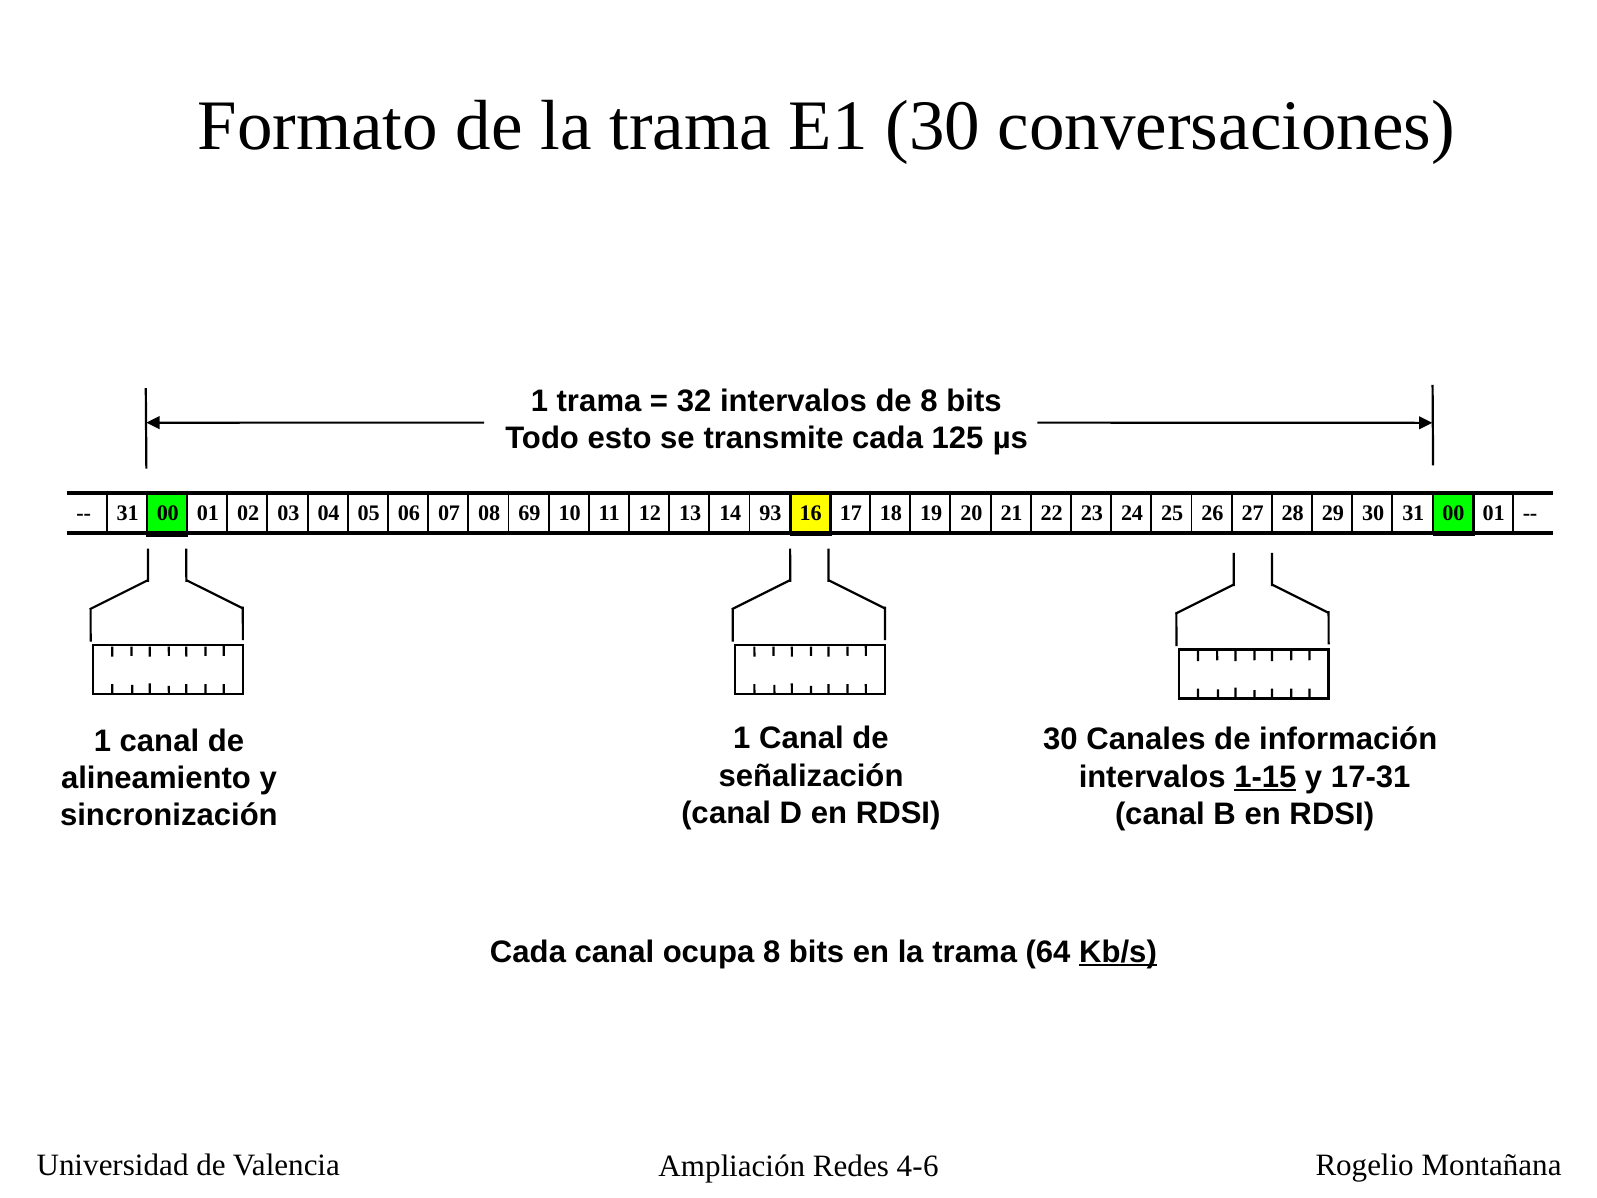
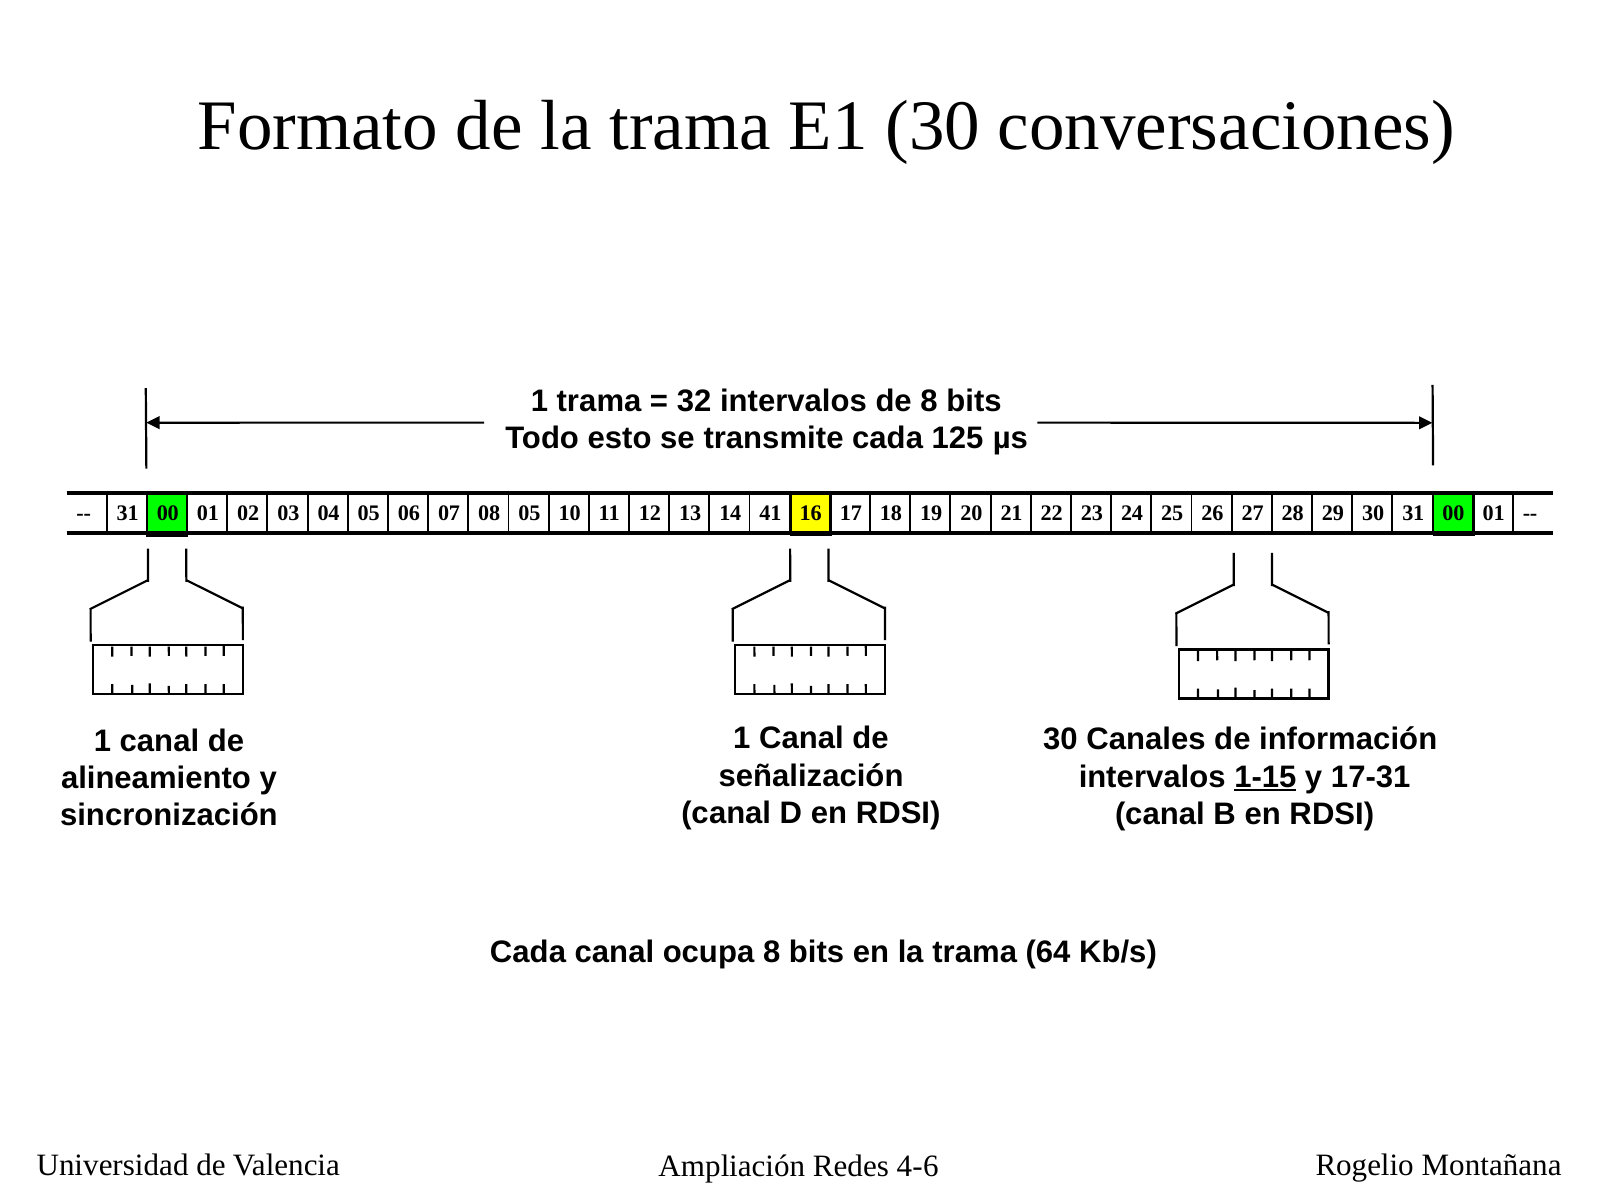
08 69: 69 -> 05
93: 93 -> 41
Kb/s underline: present -> none
